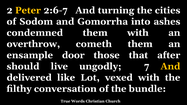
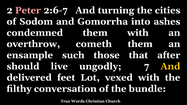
Peter colour: yellow -> pink
door: door -> such
like: like -> feet
